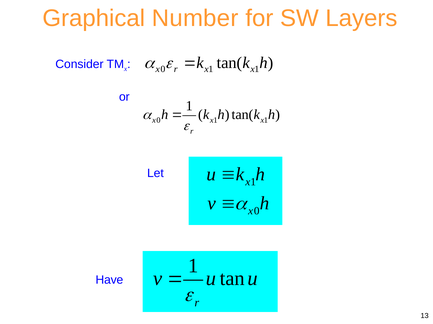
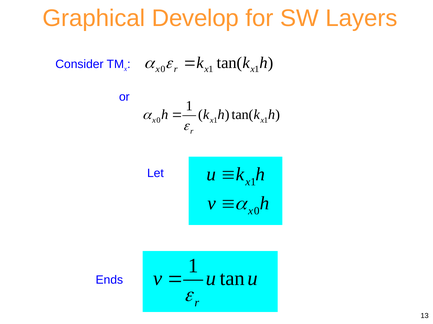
Number: Number -> Develop
Have: Have -> Ends
